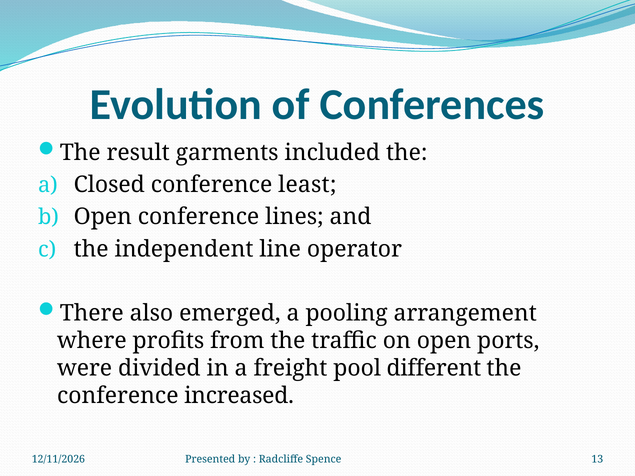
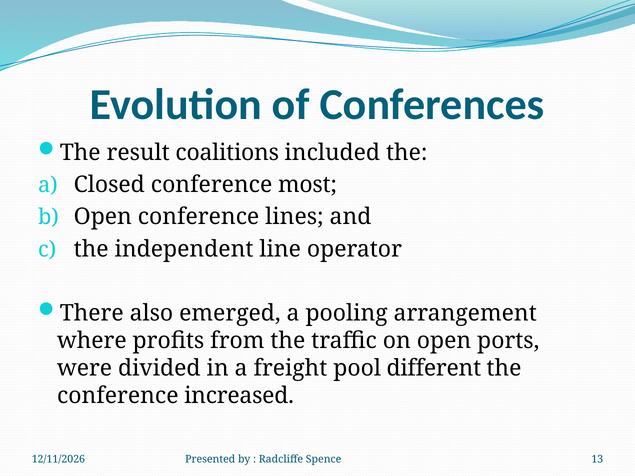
garments: garments -> coalitions
least: least -> most
